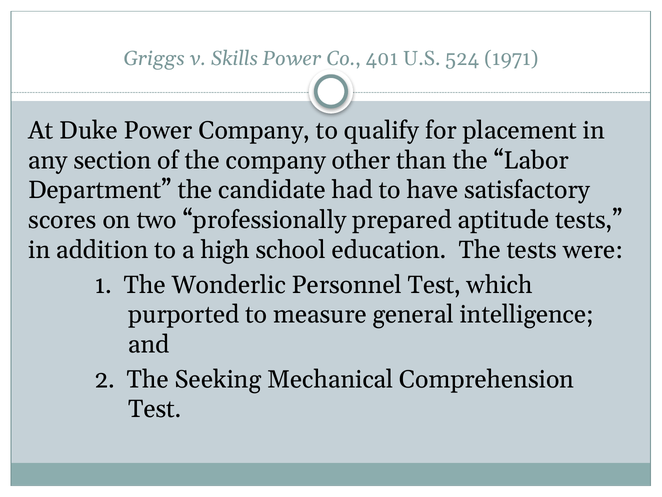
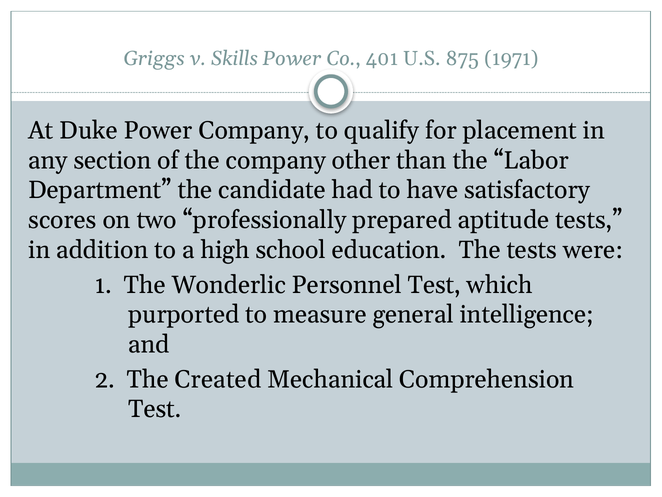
524: 524 -> 875
Seeking: Seeking -> Created
